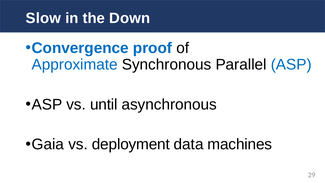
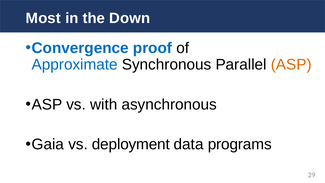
Slow: Slow -> Most
ASP at (291, 64) colour: blue -> orange
until: until -> with
machines: machines -> programs
